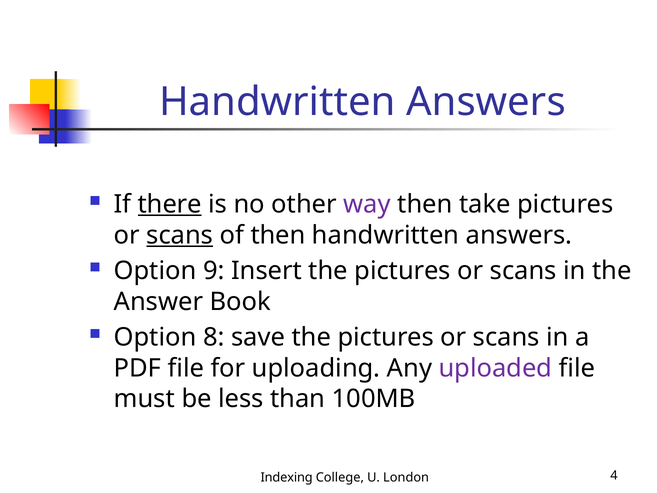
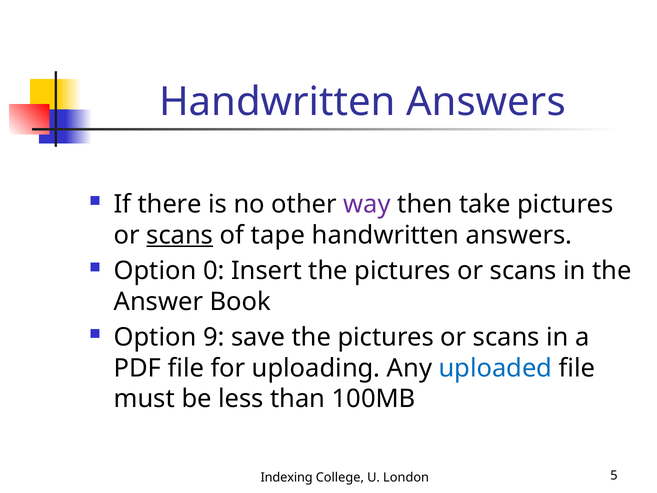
there underline: present -> none
of then: then -> tape
9: 9 -> 0
8: 8 -> 9
uploaded colour: purple -> blue
4: 4 -> 5
